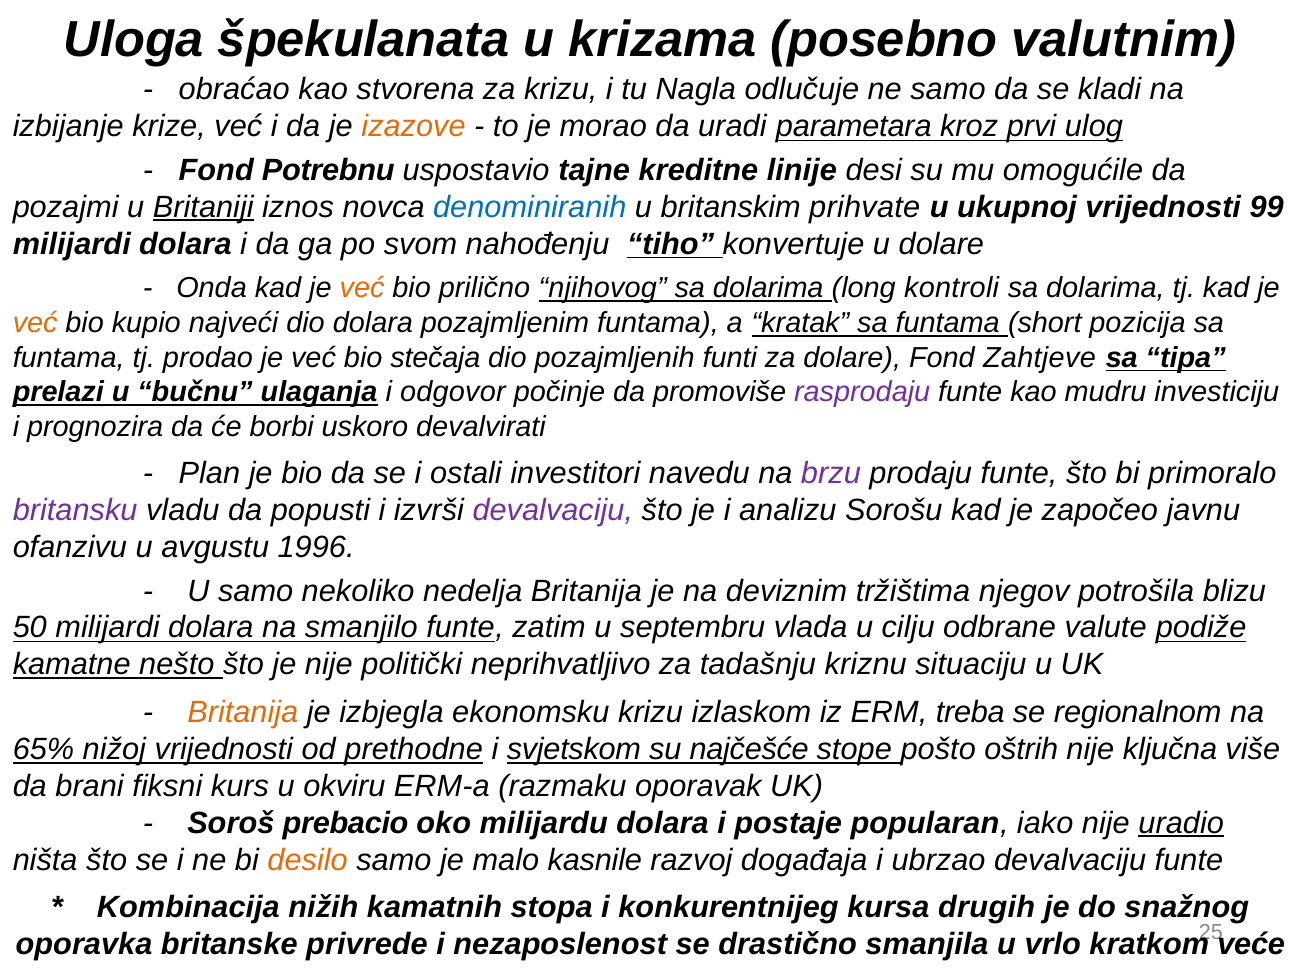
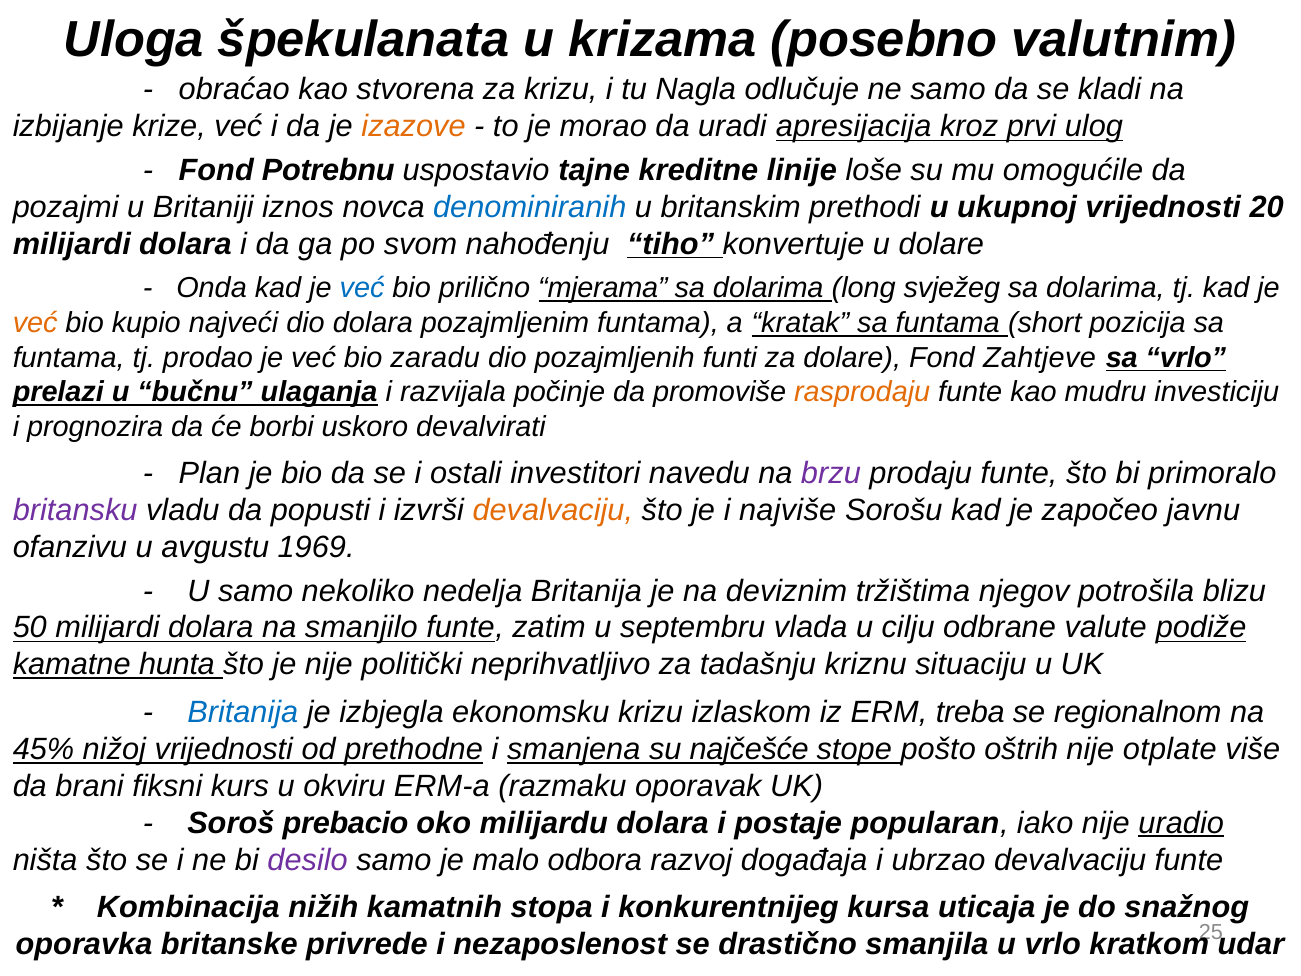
parametara: parametara -> apresijacija
desi: desi -> loše
Britaniji underline: present -> none
prihvate: prihvate -> prethodi
99: 99 -> 20
već at (362, 288) colour: orange -> blue
njihovog: njihovog -> mjerama
kontroli: kontroli -> svježeg
stečaja: stečaja -> zaradu
sa tipa: tipa -> vrlo
odgovor: odgovor -> razvijala
rasprodaju colour: purple -> orange
devalvaciju at (553, 511) colour: purple -> orange
analizu: analizu -> najviše
1996: 1996 -> 1969
nešto: nešto -> hunta
Britanija at (243, 712) colour: orange -> blue
65%: 65% -> 45%
svjetskom: svjetskom -> smanjena
ključna: ključna -> otplate
desilo colour: orange -> purple
kasnile: kasnile -> odbora
drugih: drugih -> uticaja
veće: veće -> udar
